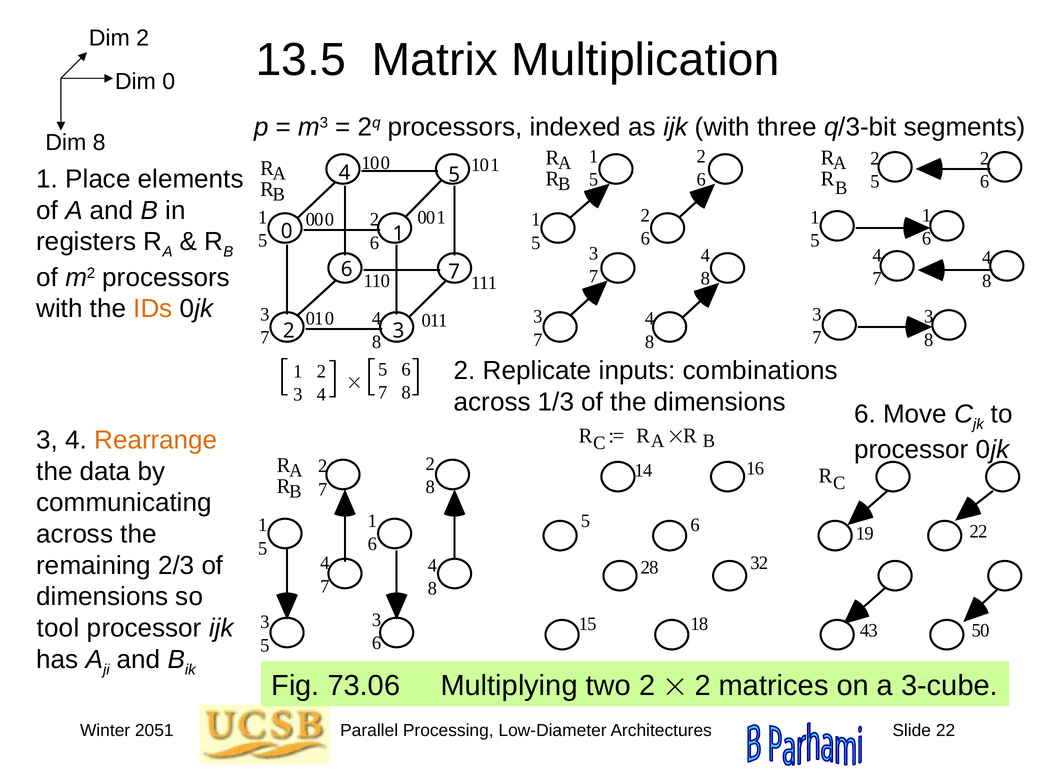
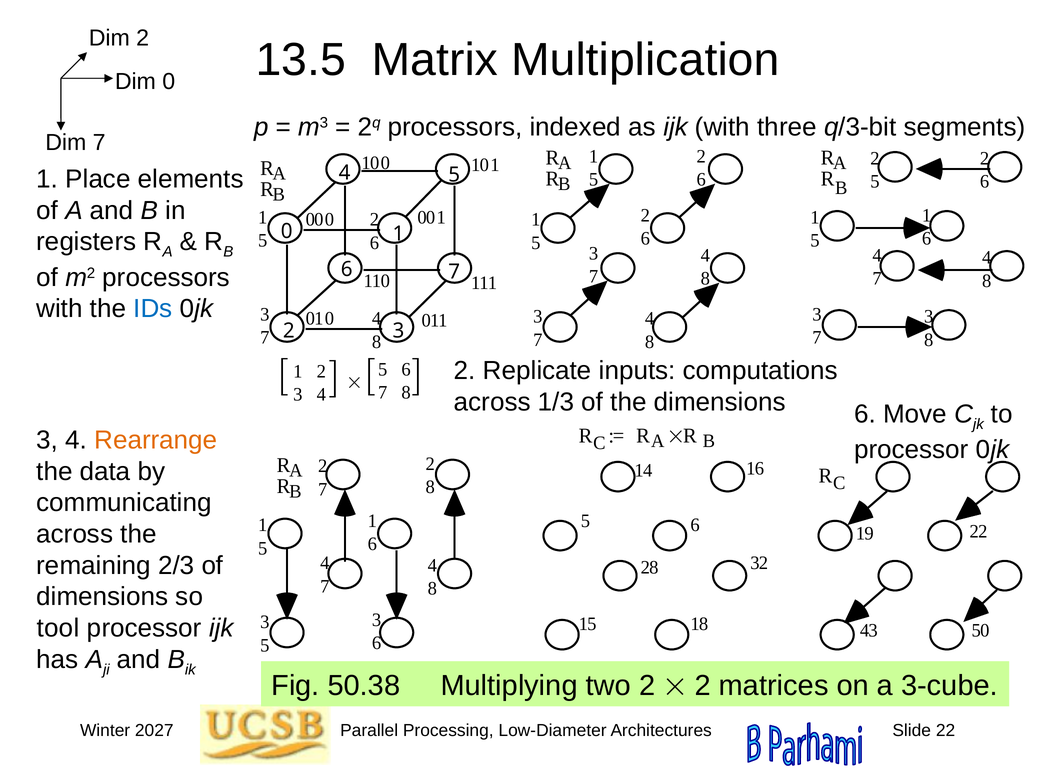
Dim 8: 8 -> 7
IDs colour: orange -> blue
combinations: combinations -> computations
73.06: 73.06 -> 50.38
2051: 2051 -> 2027
